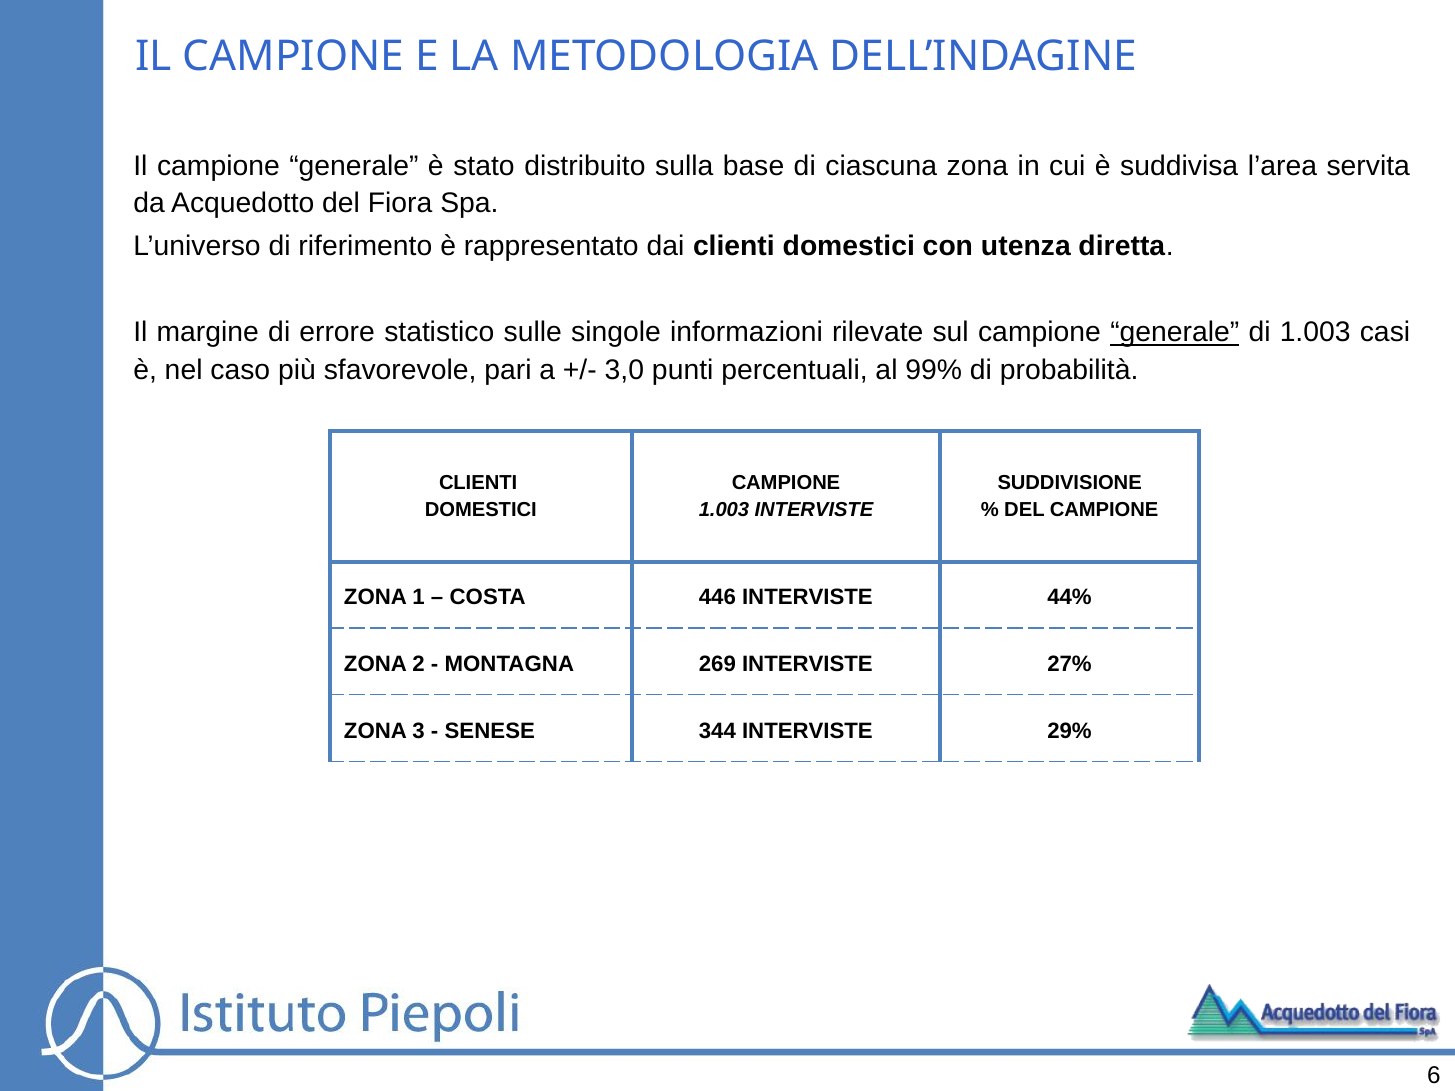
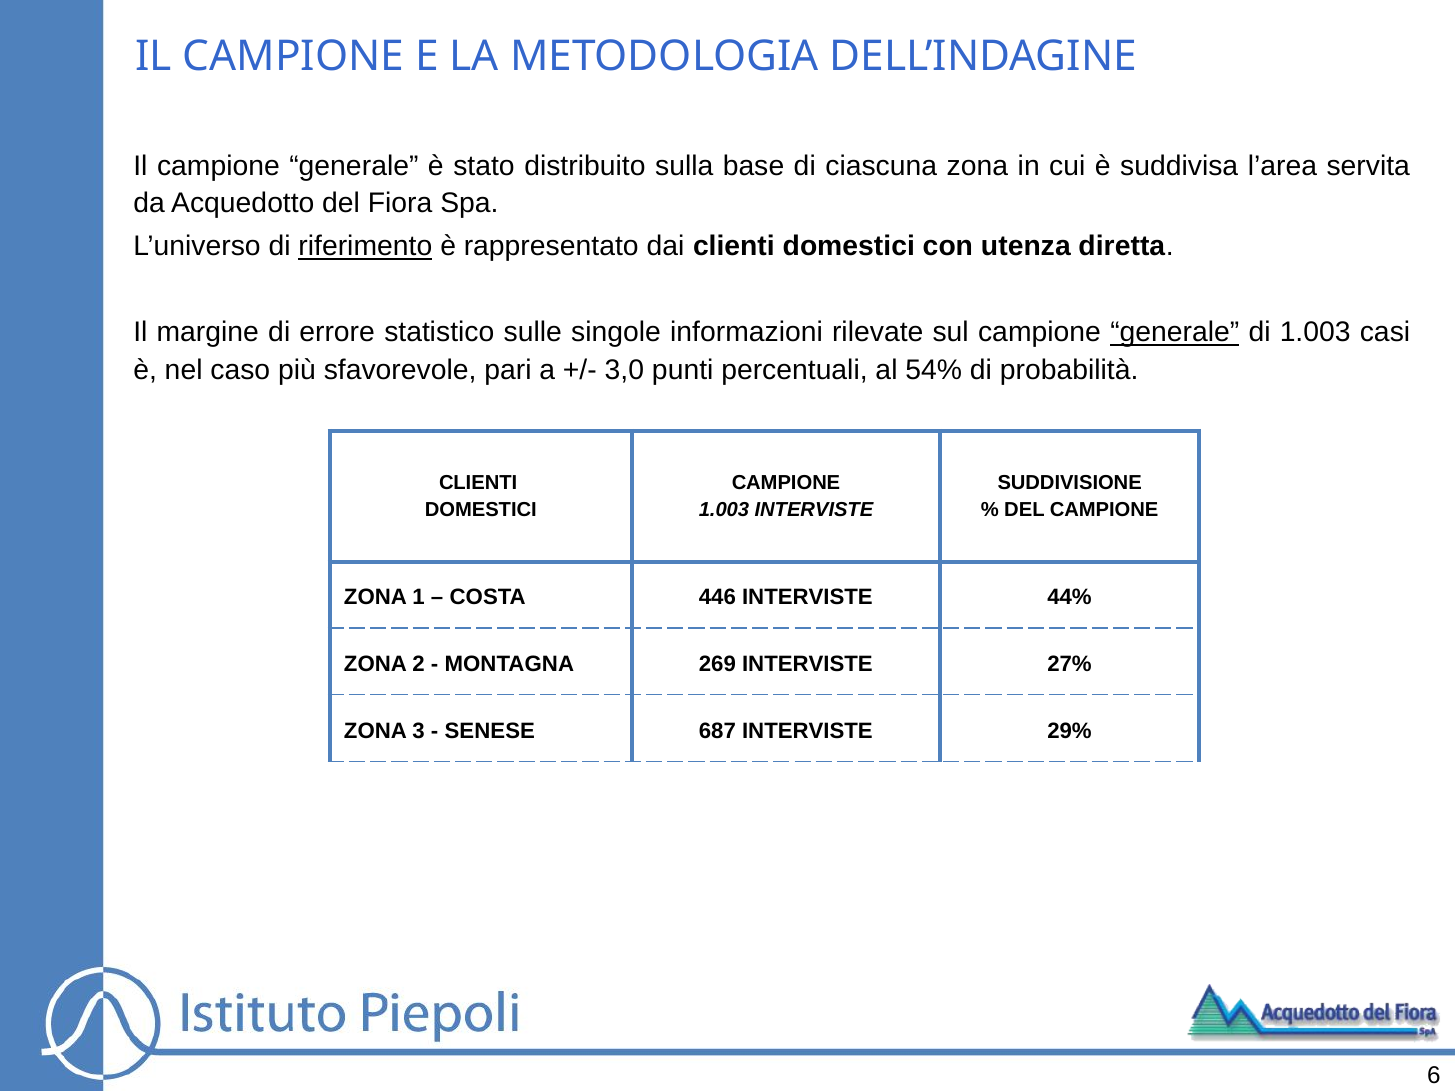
riferimento underline: none -> present
99%: 99% -> 54%
344: 344 -> 687
